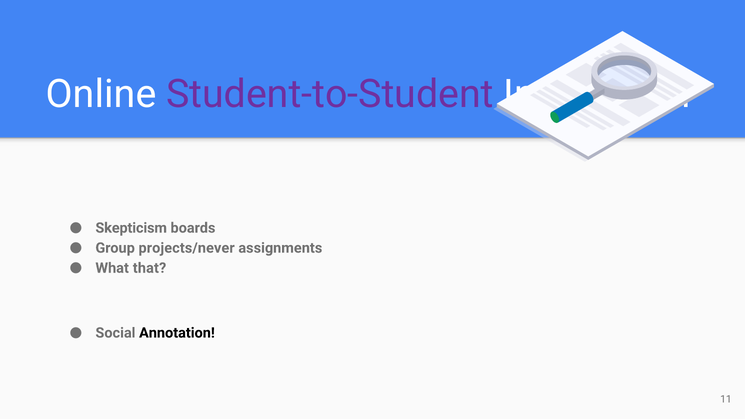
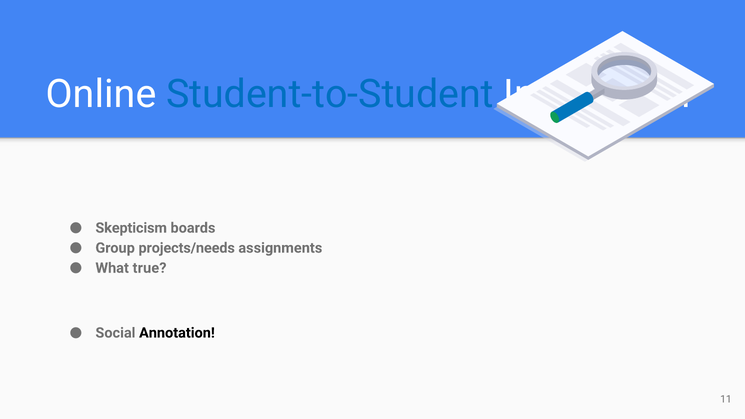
Student-to-Student colour: purple -> blue
projects/never: projects/never -> projects/needs
that: that -> true
